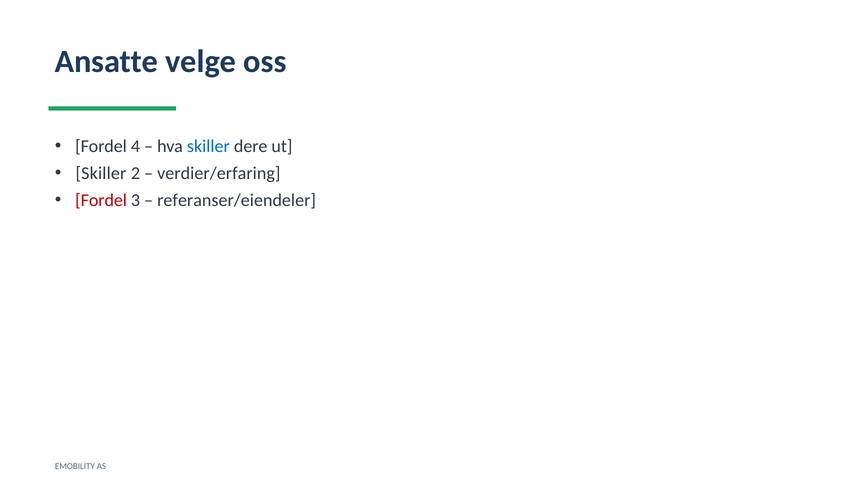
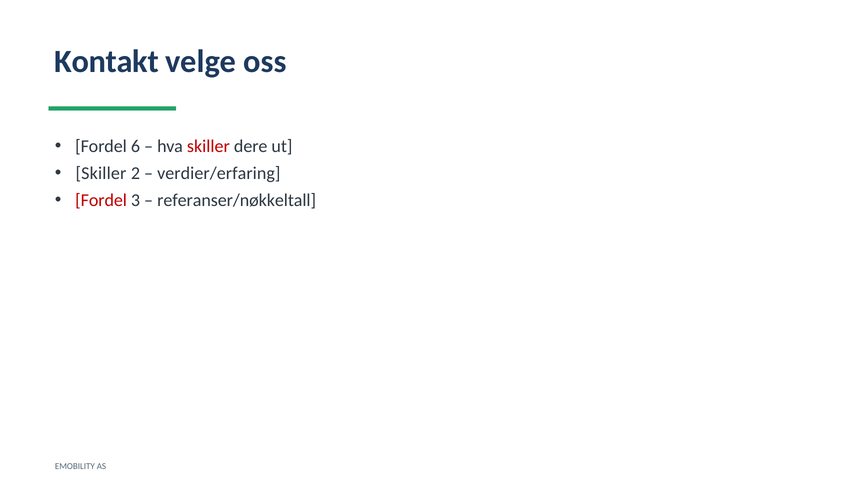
Ansatte: Ansatte -> Kontakt
4: 4 -> 6
skiller at (208, 146) colour: blue -> red
referanser/eiendeler: referanser/eiendeler -> referanser/nøkkeltall
